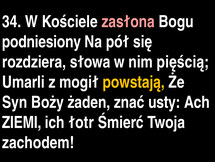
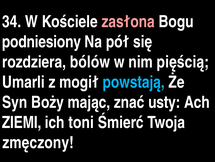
słowa: słowa -> bólów
powstają colour: yellow -> light blue
żaden: żaden -> mając
łotr: łotr -> toni
zachodem: zachodem -> zmęczony
